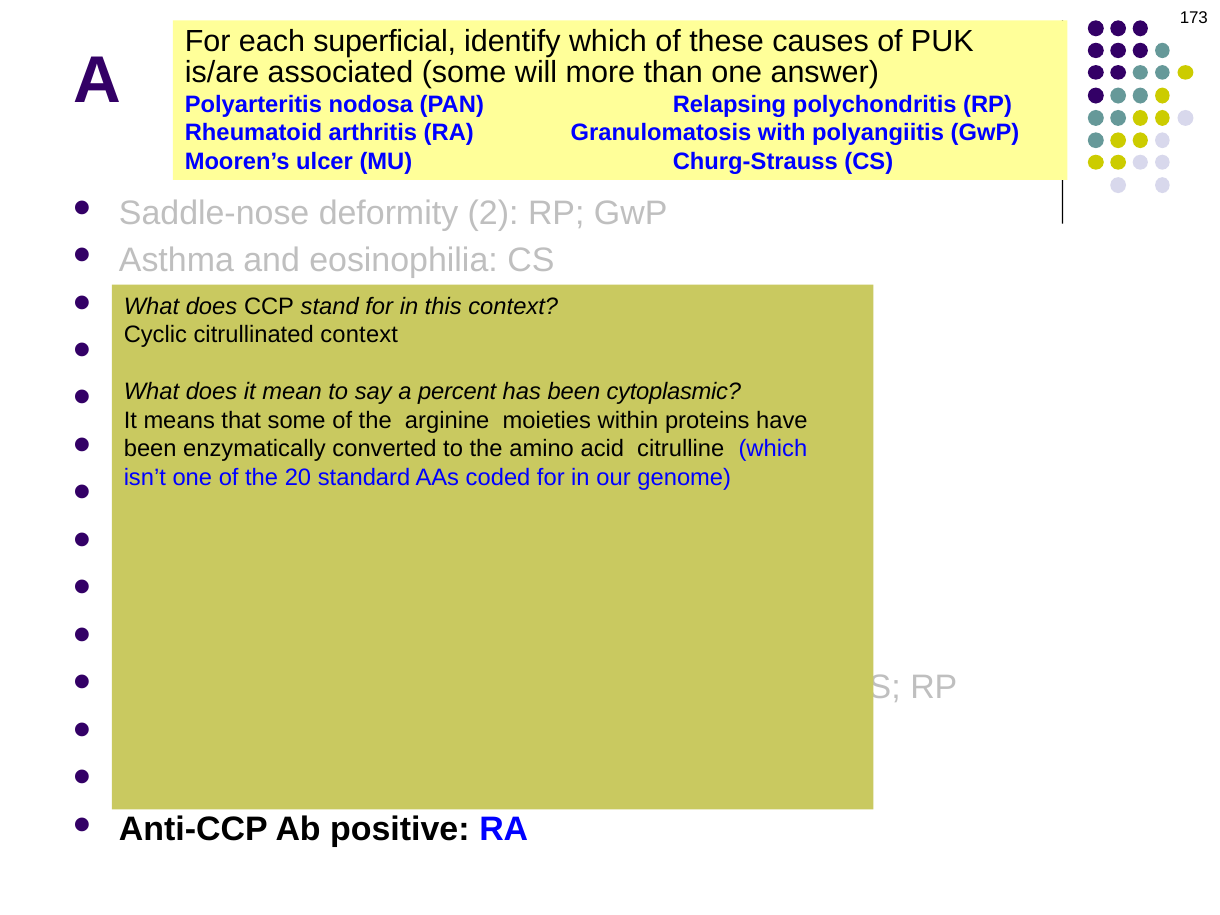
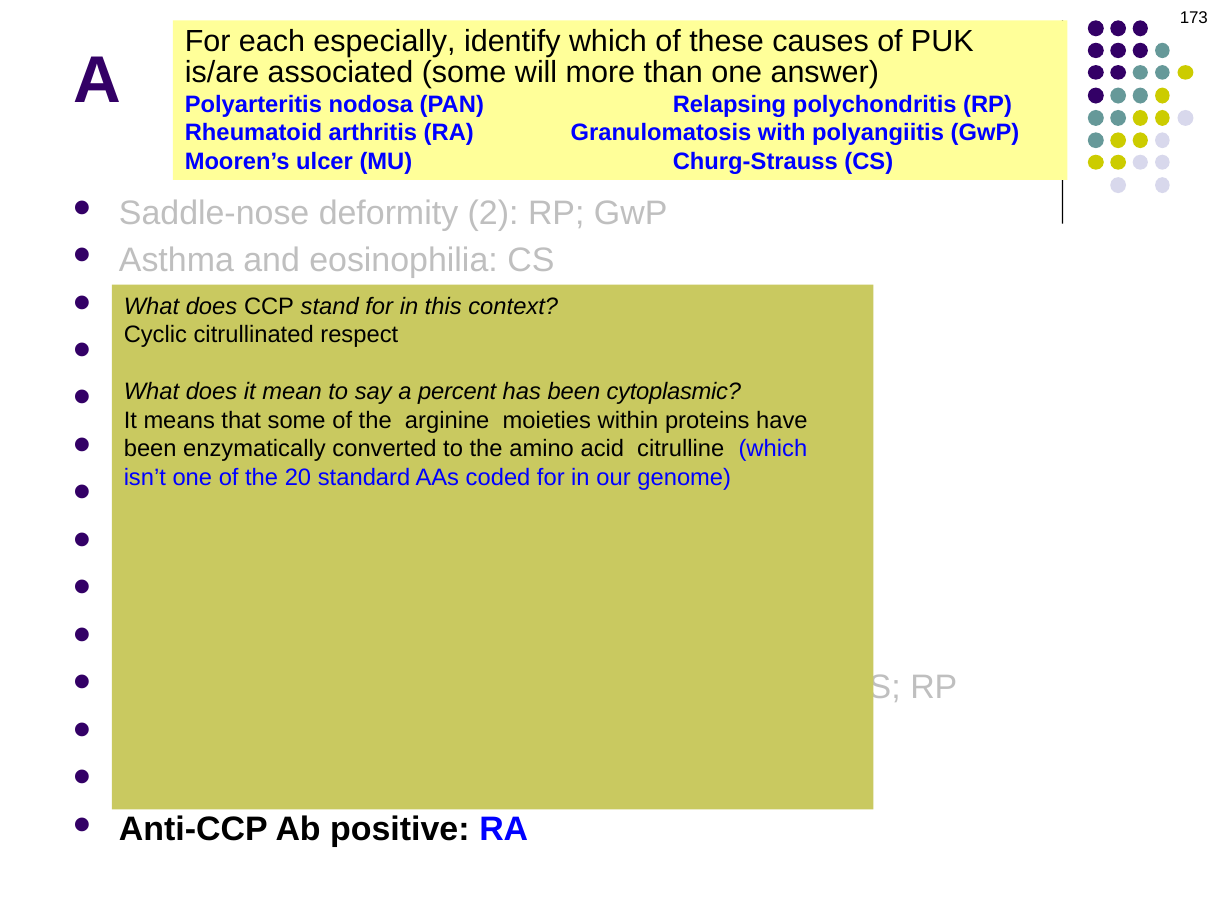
superficial: superficial -> especially
citrullinated context: context -> respect
